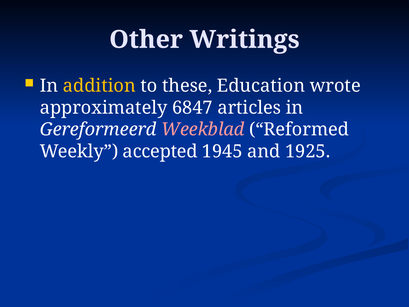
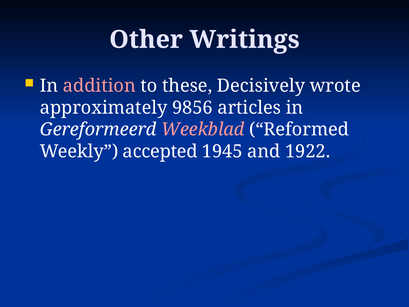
addition colour: yellow -> pink
Education: Education -> Decisively
6847: 6847 -> 9856
1925: 1925 -> 1922
